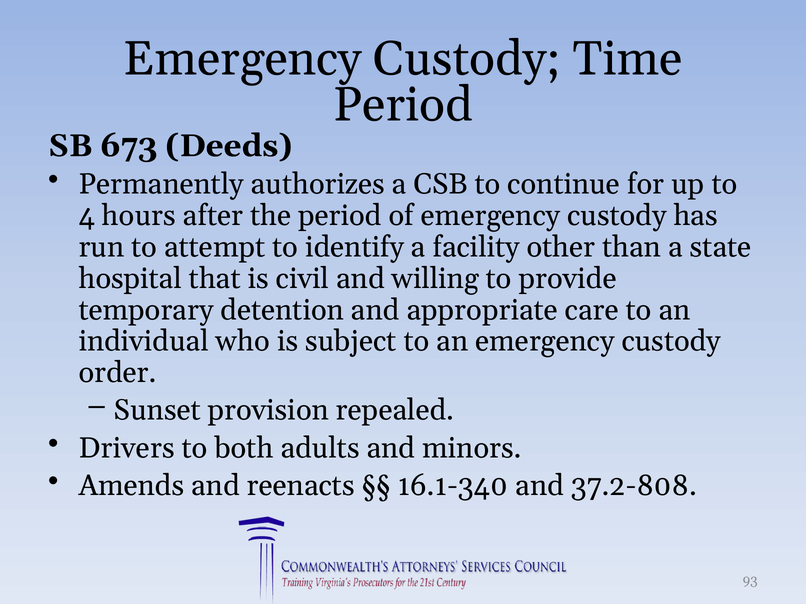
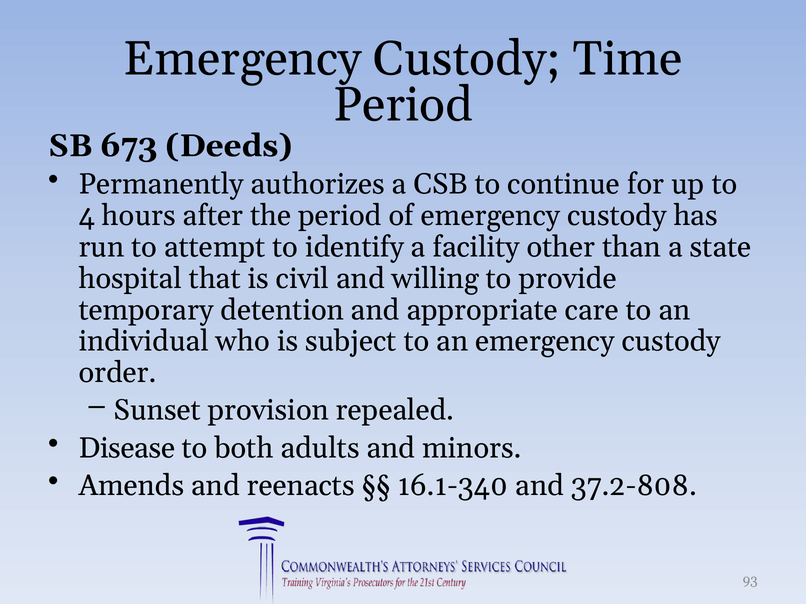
Drivers: Drivers -> Disease
